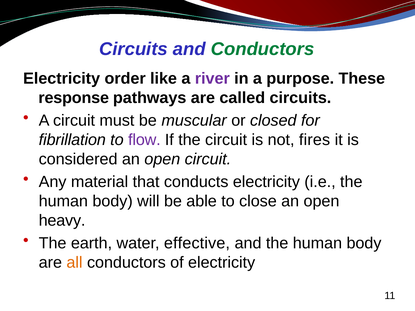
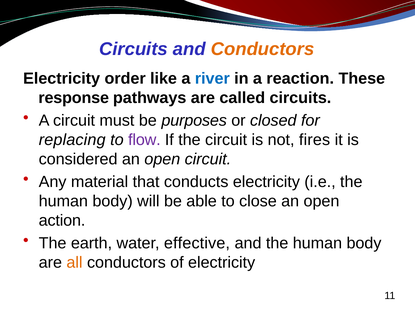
Conductors at (263, 49) colour: green -> orange
river colour: purple -> blue
purpose: purpose -> reaction
muscular: muscular -> purposes
fibrillation: fibrillation -> replacing
heavy: heavy -> action
